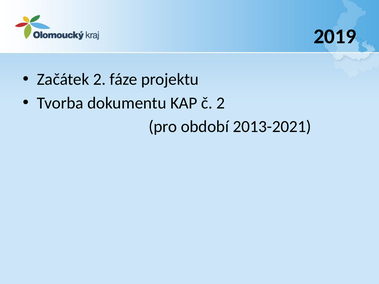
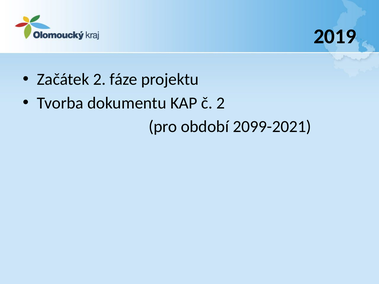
2013-2021: 2013-2021 -> 2099-2021
